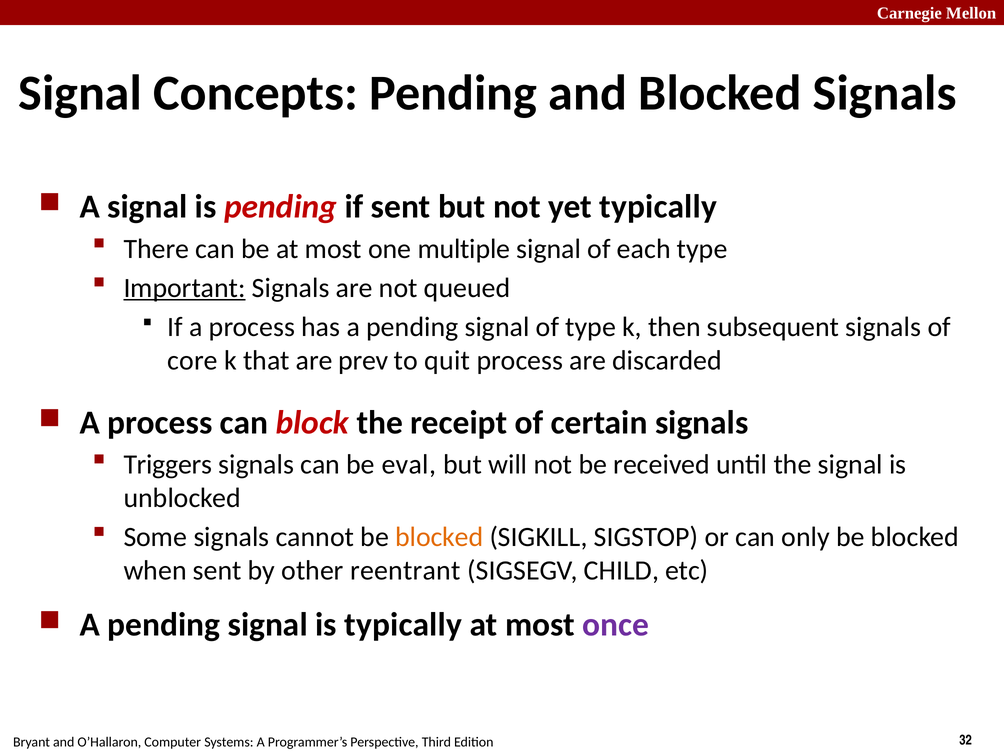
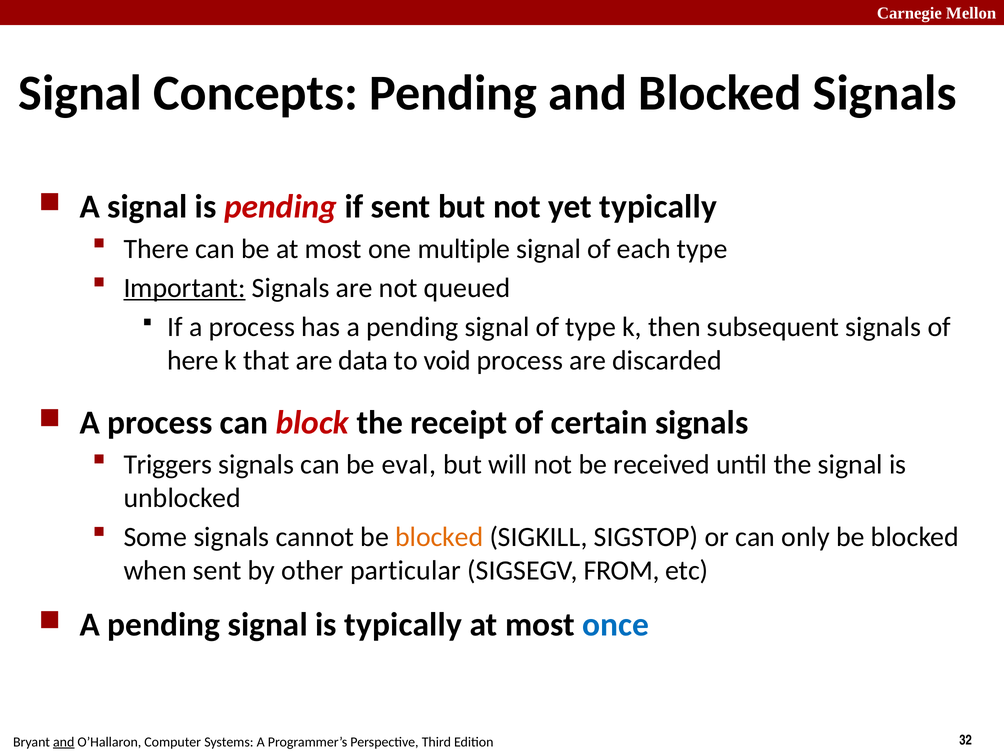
core: core -> here
prev: prev -> data
quit: quit -> void
reentrant: reentrant -> particular
CHILD: CHILD -> FROM
once colour: purple -> blue
and at (64, 742) underline: none -> present
